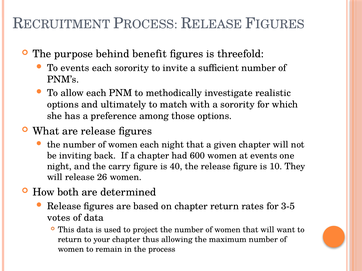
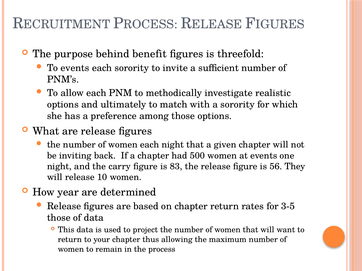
600: 600 -> 500
40: 40 -> 83
10: 10 -> 56
26: 26 -> 10
both: both -> year
votes at (59, 218): votes -> those
